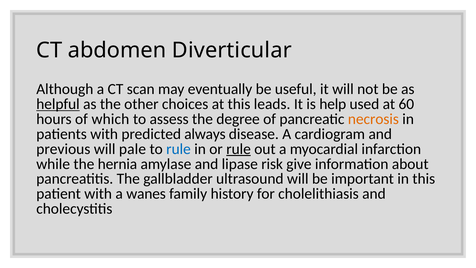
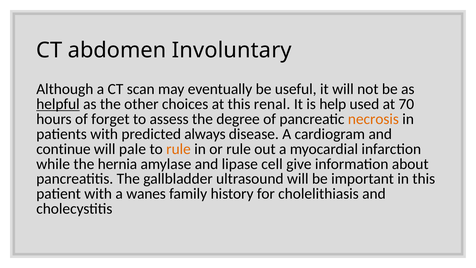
Diverticular: Diverticular -> Involuntary
leads: leads -> renal
60: 60 -> 70
which: which -> forget
previous: previous -> continue
rule at (179, 149) colour: blue -> orange
rule at (239, 149) underline: present -> none
risk: risk -> cell
